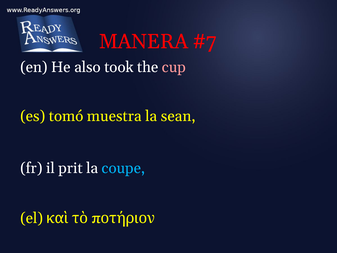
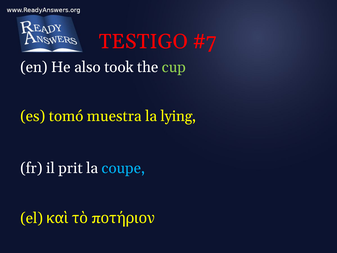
MANERA: MANERA -> TESTIGO
cup colour: pink -> light green
sean: sean -> lying
